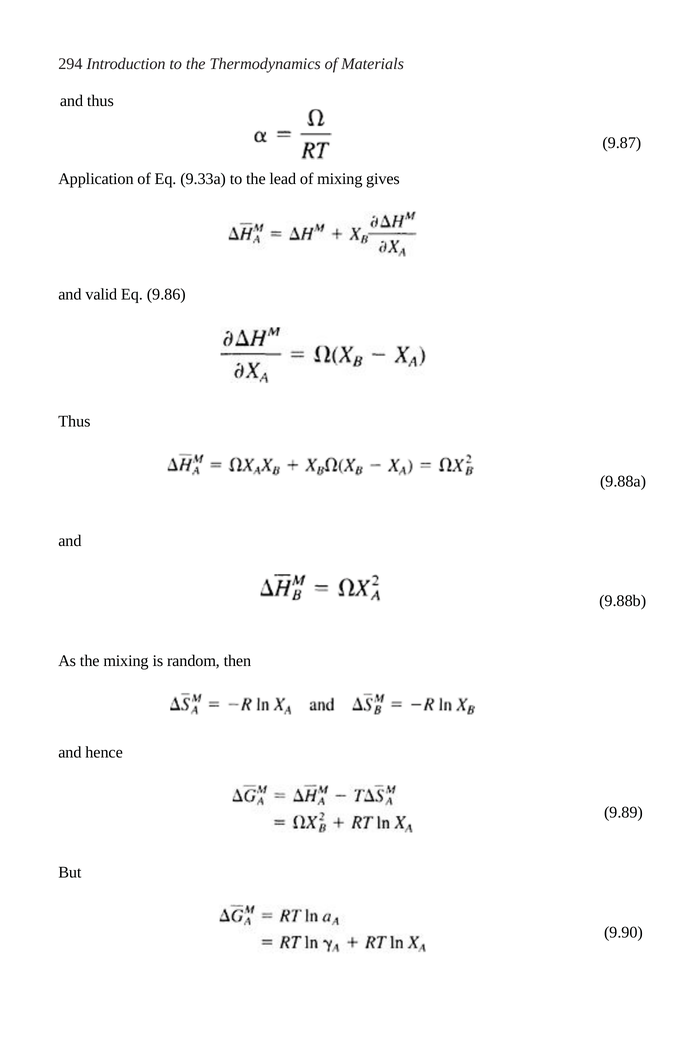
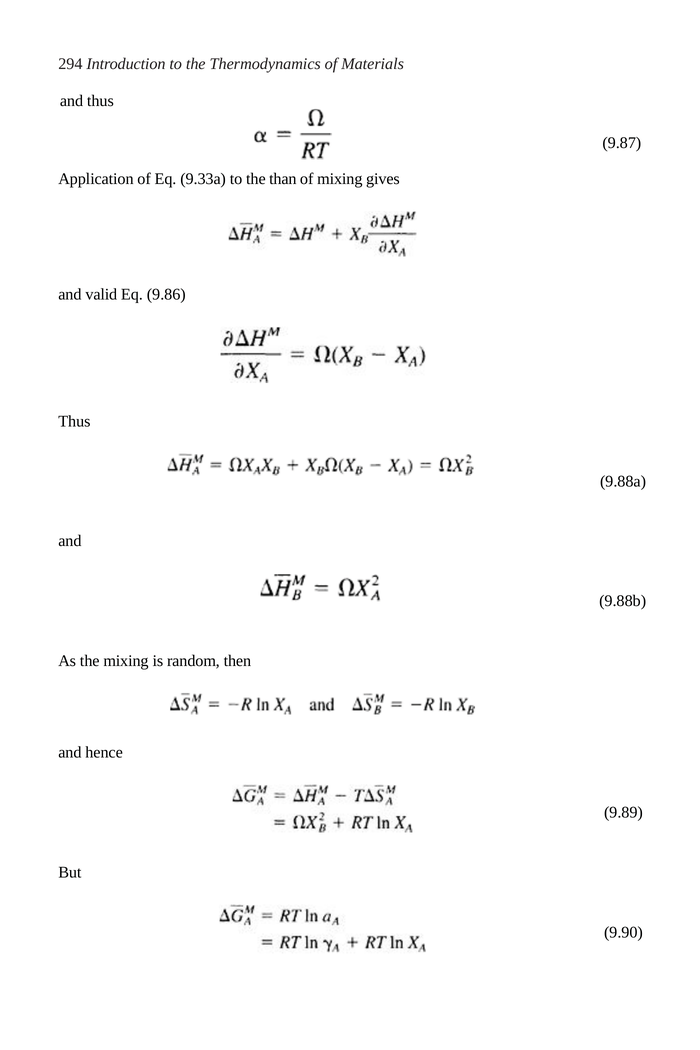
lead: lead -> than
